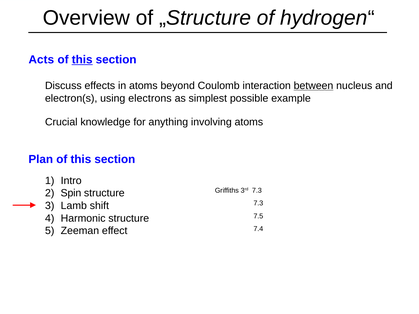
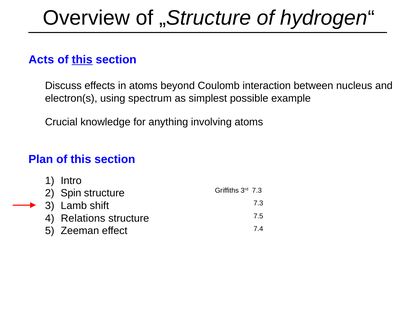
between underline: present -> none
electrons: electrons -> spectrum
Harmonic: Harmonic -> Relations
